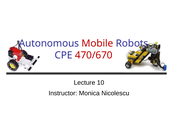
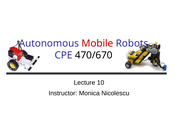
470/670 colour: red -> black
